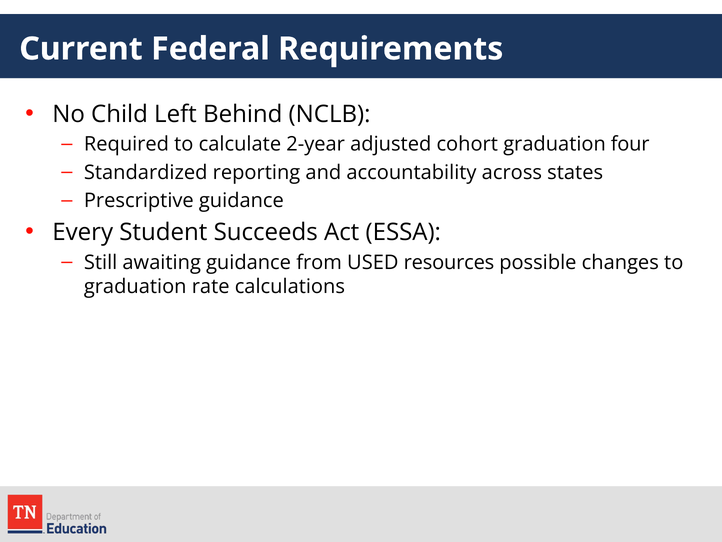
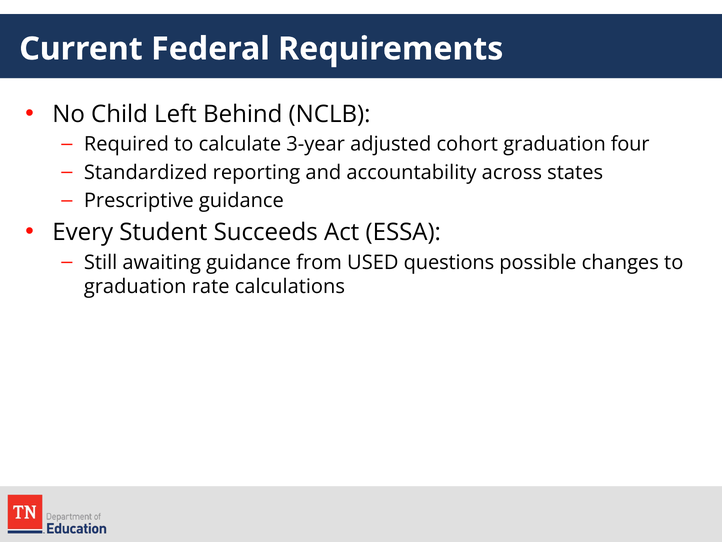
2-year: 2-year -> 3-year
resources: resources -> questions
